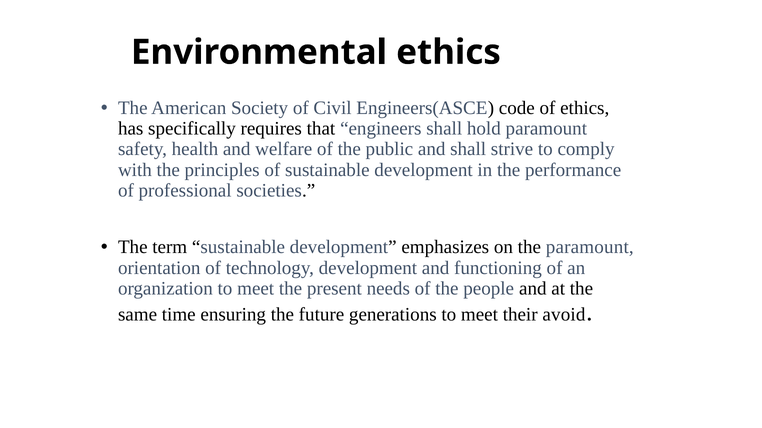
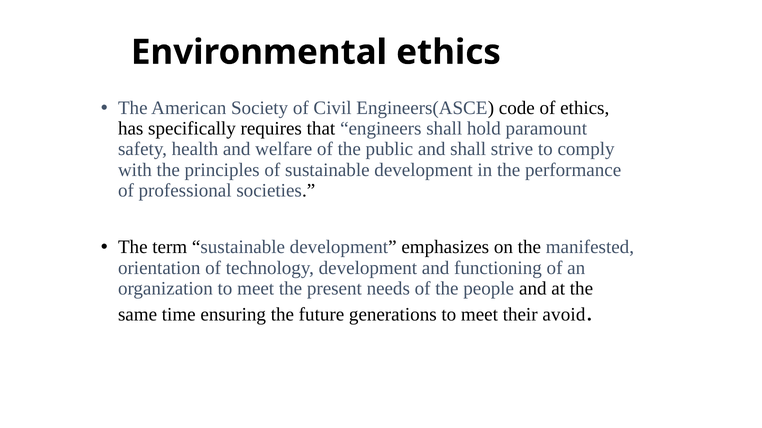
the paramount: paramount -> manifested
